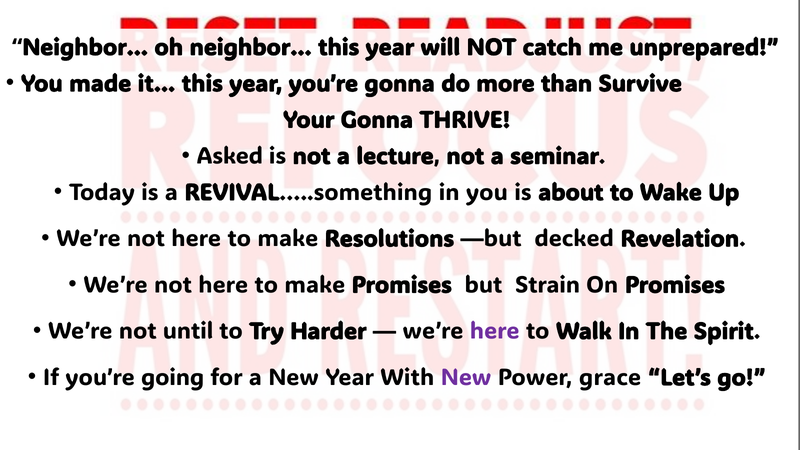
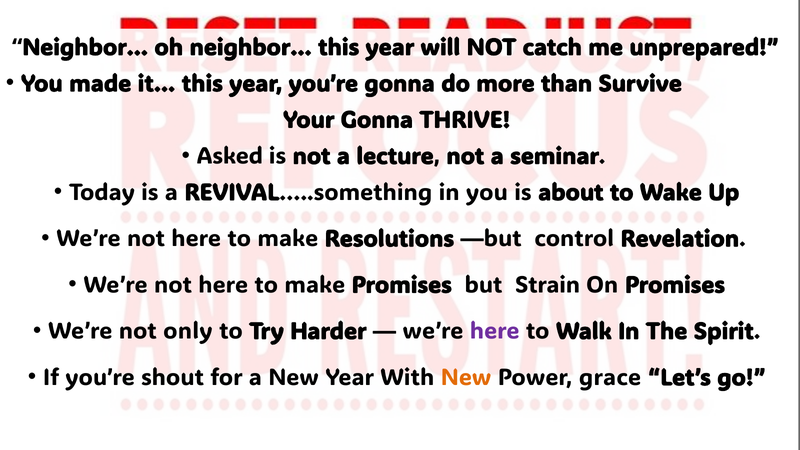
decked: decked -> control
until: until -> only
going: going -> shout
New at (466, 377) colour: purple -> orange
